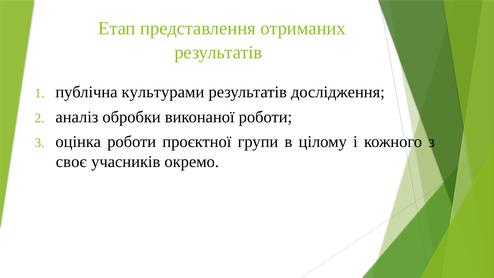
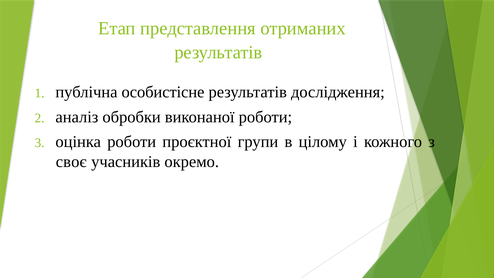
культурами: культурами -> особистісне
